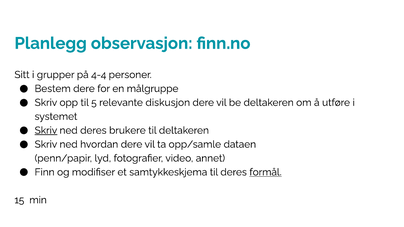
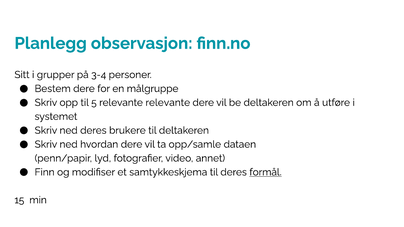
4-4: 4-4 -> 3-4
relevante diskusjon: diskusjon -> relevante
Skriv at (46, 131) underline: present -> none
